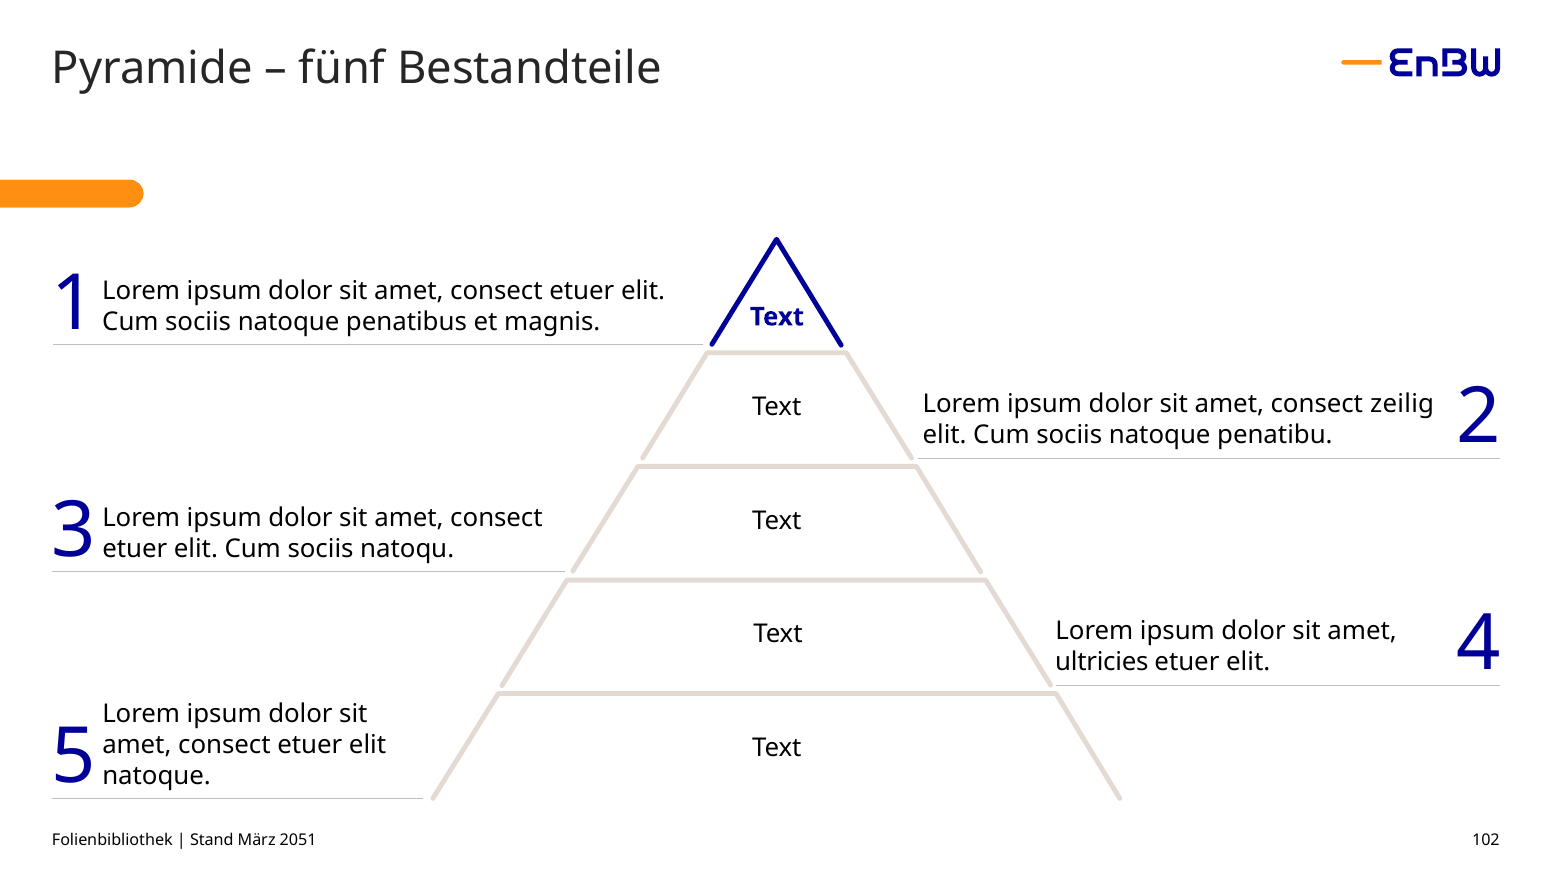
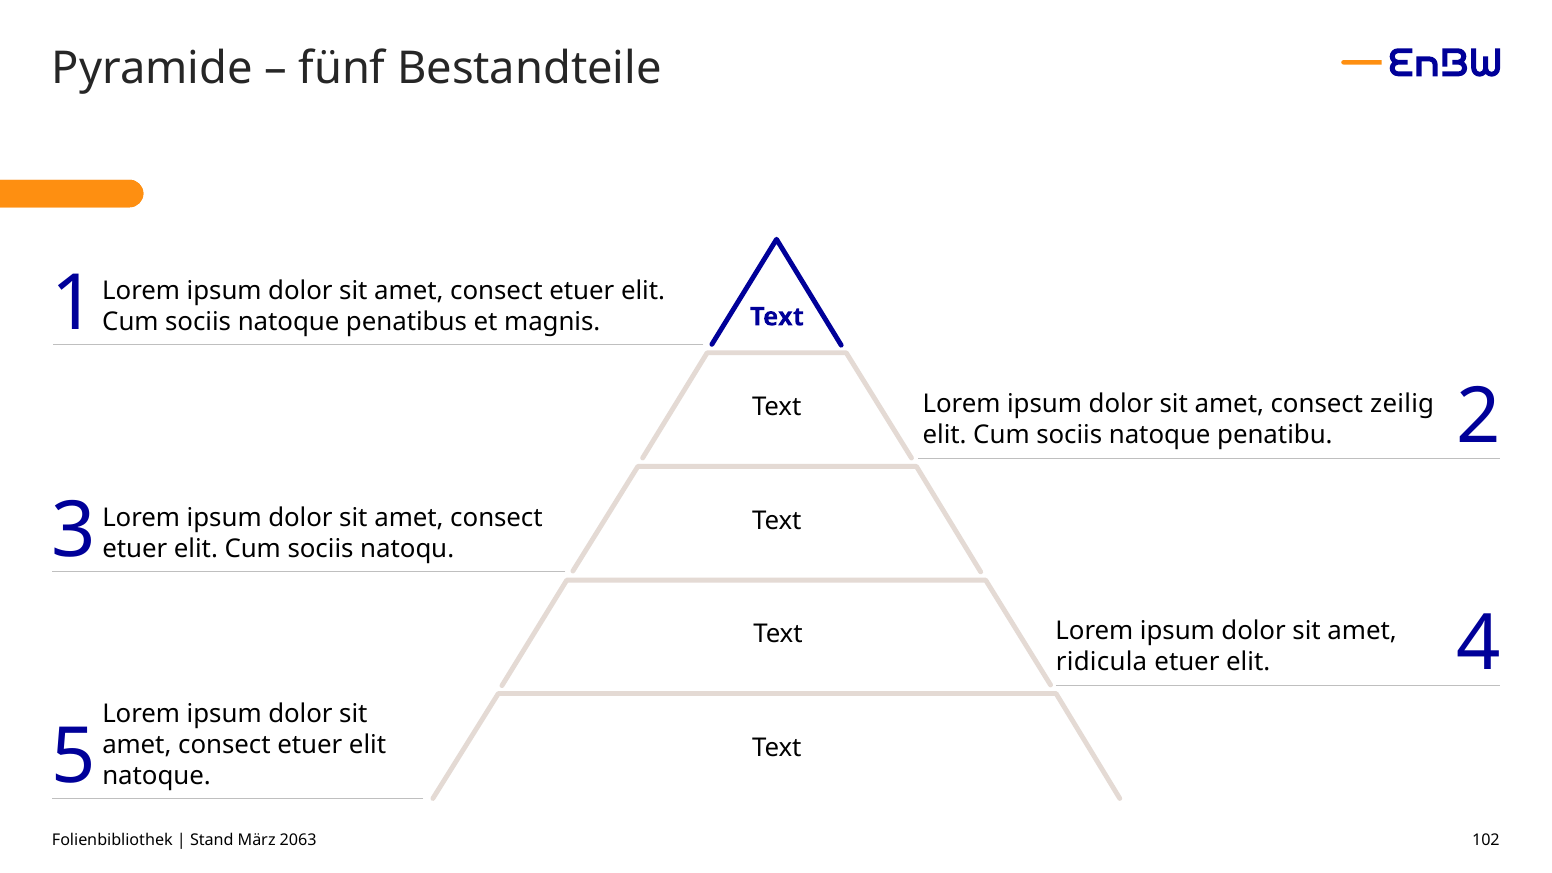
ultricies: ultricies -> ridicula
2051: 2051 -> 2063
